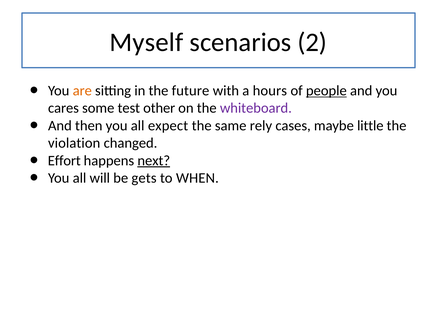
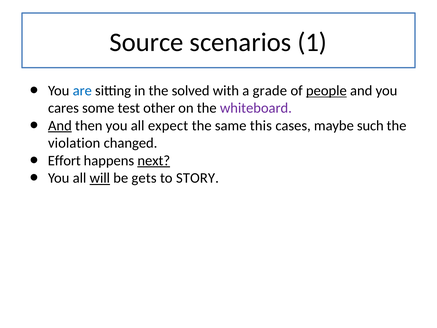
Myself: Myself -> Source
2: 2 -> 1
are colour: orange -> blue
future: future -> solved
hours: hours -> grade
And at (60, 126) underline: none -> present
rely: rely -> this
little: little -> such
will underline: none -> present
WHEN: WHEN -> STORY
